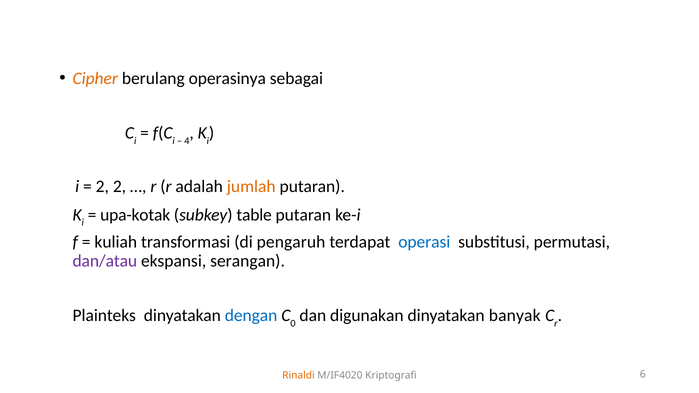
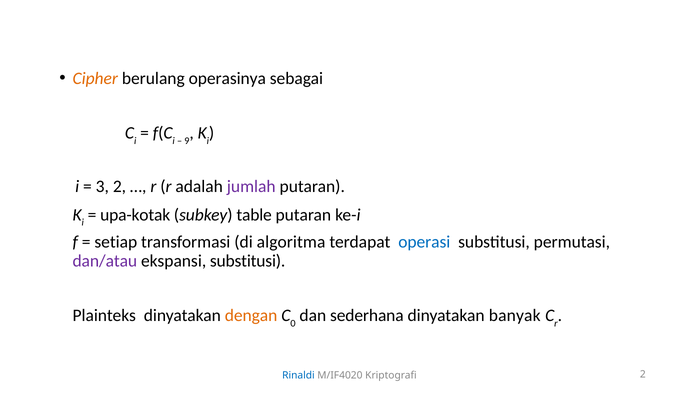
4: 4 -> 9
2 at (102, 186): 2 -> 3
jumlah colour: orange -> purple
kuliah: kuliah -> setiap
pengaruh: pengaruh -> algoritma
ekspansi serangan: serangan -> substitusi
dengan colour: blue -> orange
digunakan: digunakan -> sederhana
Rinaldi colour: orange -> blue
Kriptografi 6: 6 -> 2
